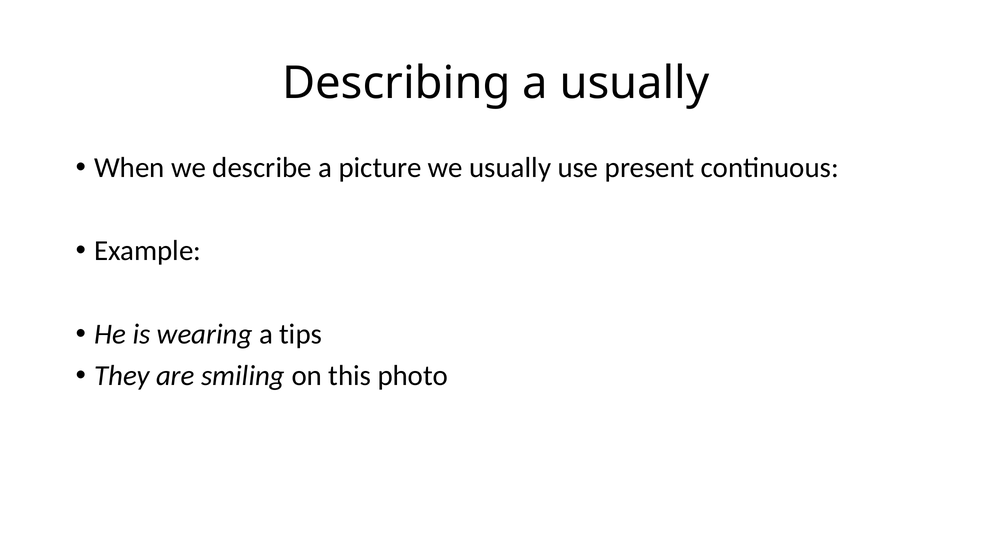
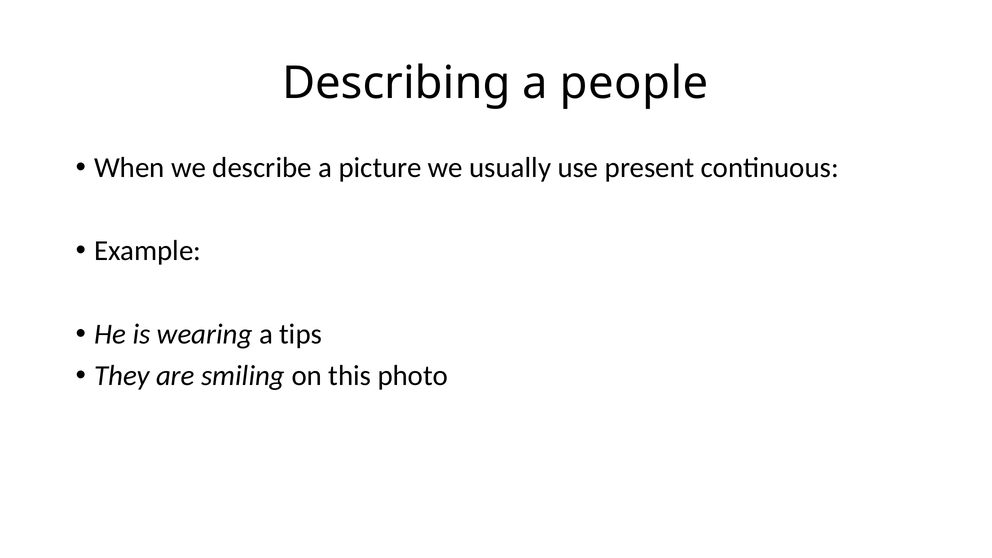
a usually: usually -> people
